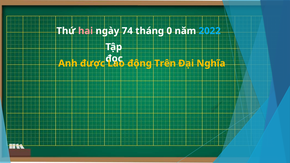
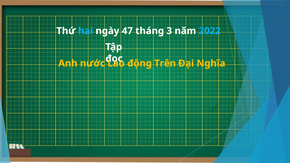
hai colour: pink -> light blue
74: 74 -> 47
0: 0 -> 3
được: được -> nước
